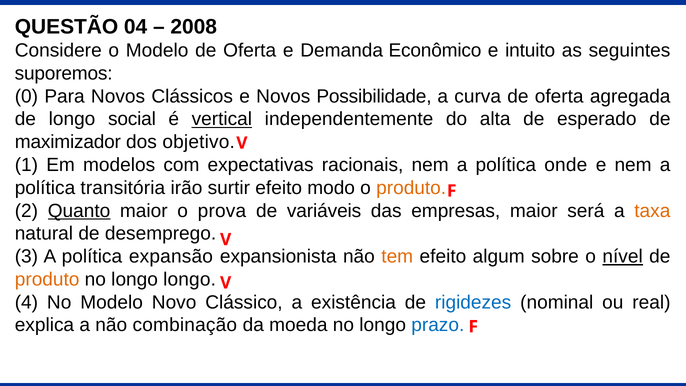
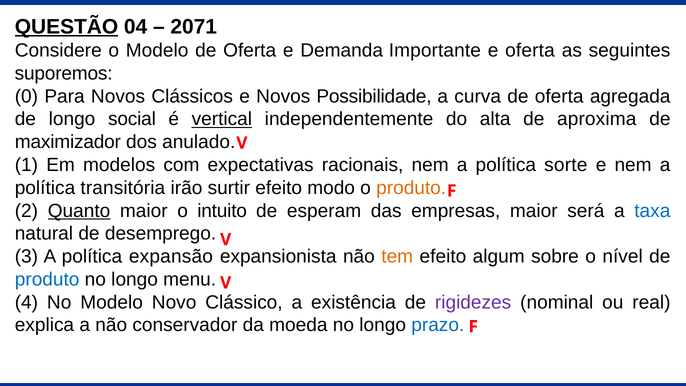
QUESTÃO underline: none -> present
2008: 2008 -> 2071
Econômico: Econômico -> Importante
e intuito: intuito -> oferta
esperado: esperado -> aproxima
objetivo: objetivo -> anulado
onde: onde -> sorte
prova: prova -> intuito
variáveis: variáveis -> esperam
taxa colour: orange -> blue
nível underline: present -> none
produto at (47, 279) colour: orange -> blue
longo longo: longo -> menu
rigidezes colour: blue -> purple
combinação: combinação -> conservador
